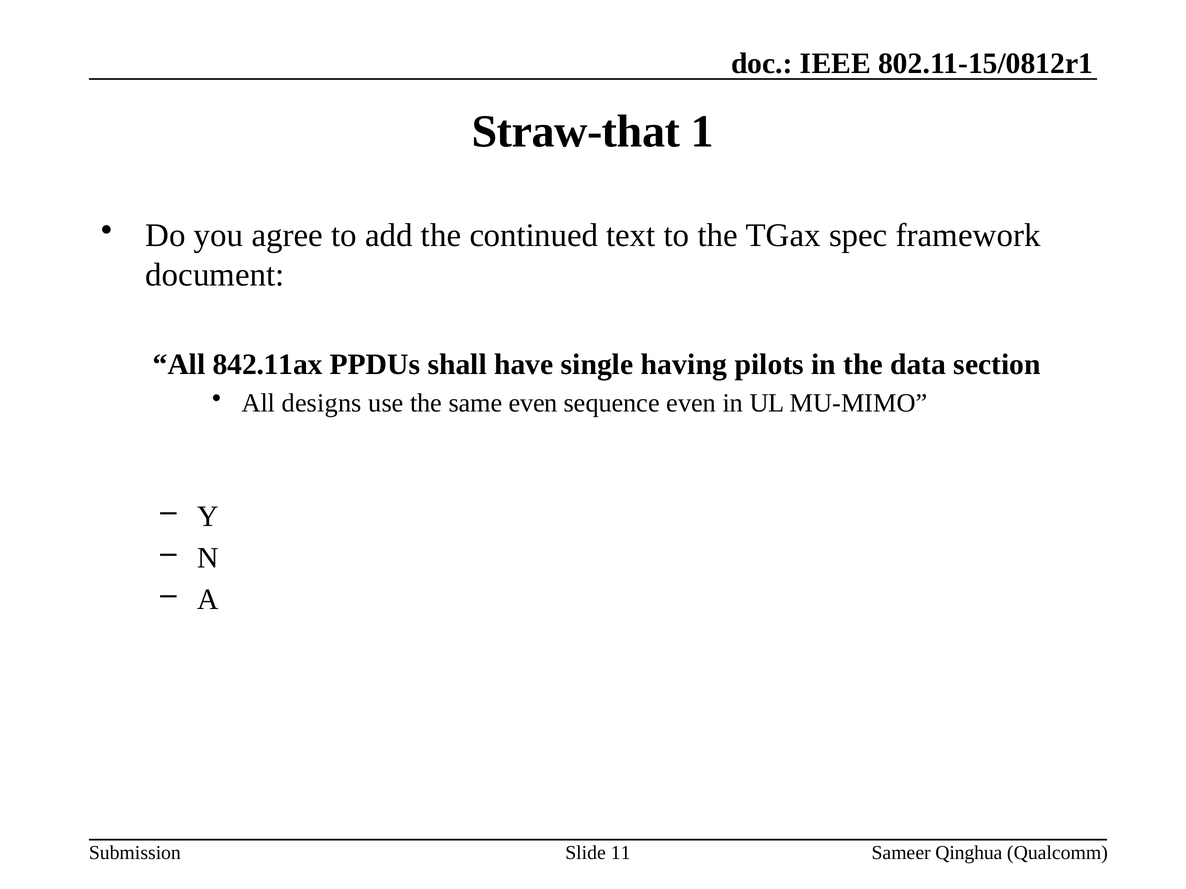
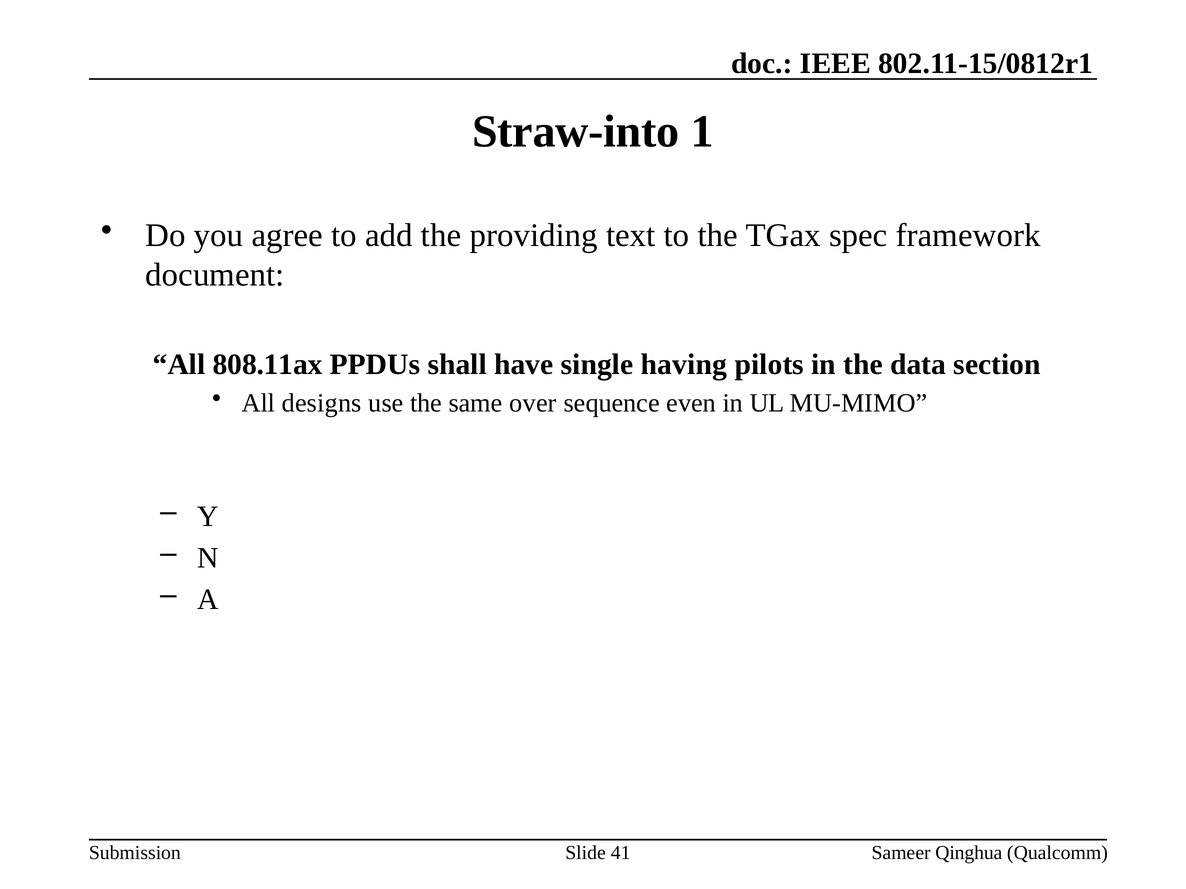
Straw-that: Straw-that -> Straw-into
continued: continued -> providing
842.11ax: 842.11ax -> 808.11ax
same even: even -> over
11: 11 -> 41
